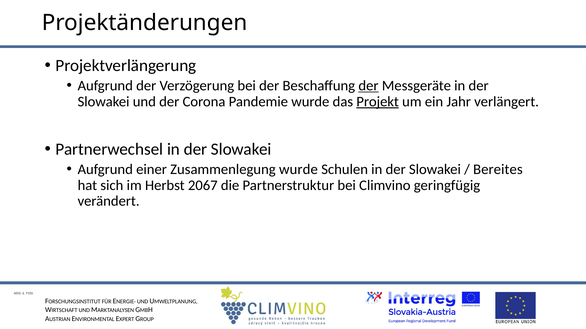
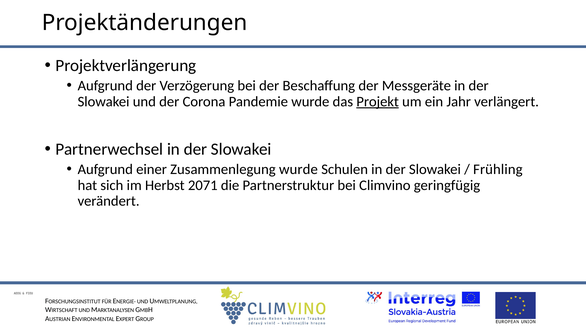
der at (368, 86) underline: present -> none
Bereites: Bereites -> Frühling
2067: 2067 -> 2071
